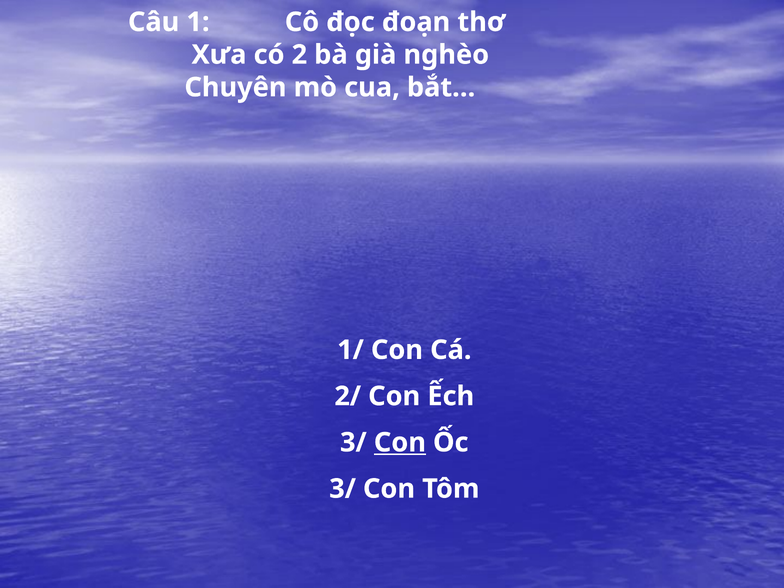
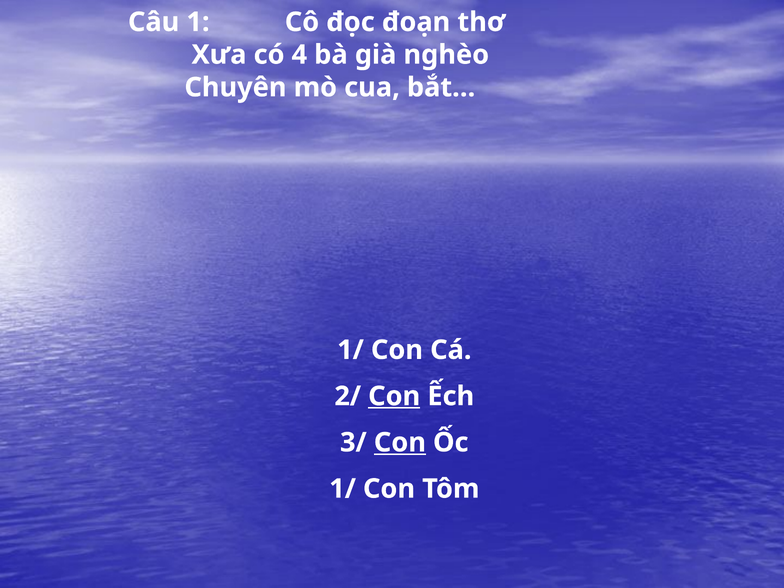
2: 2 -> 4
Con at (394, 396) underline: none -> present
3/ at (343, 489): 3/ -> 1/
